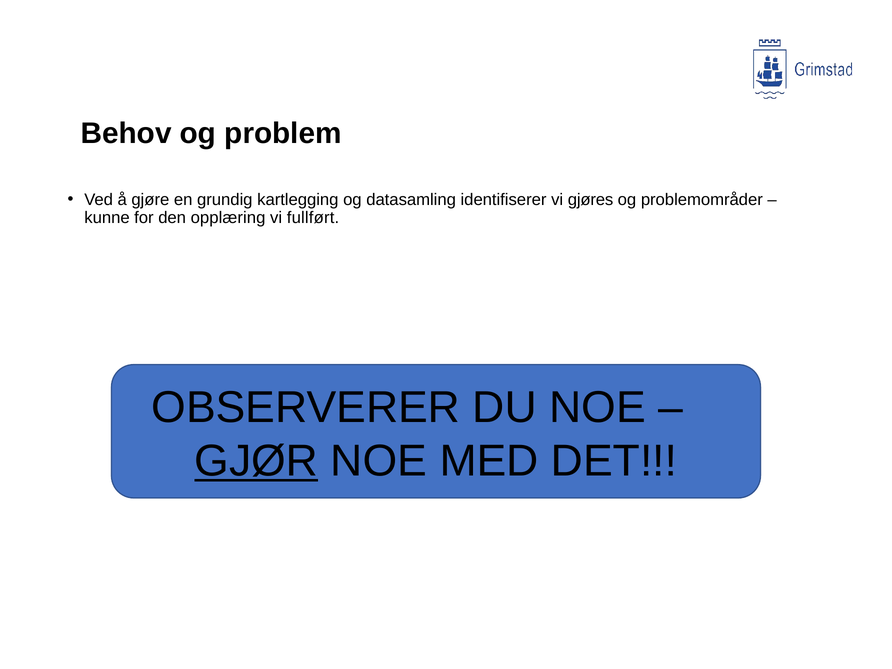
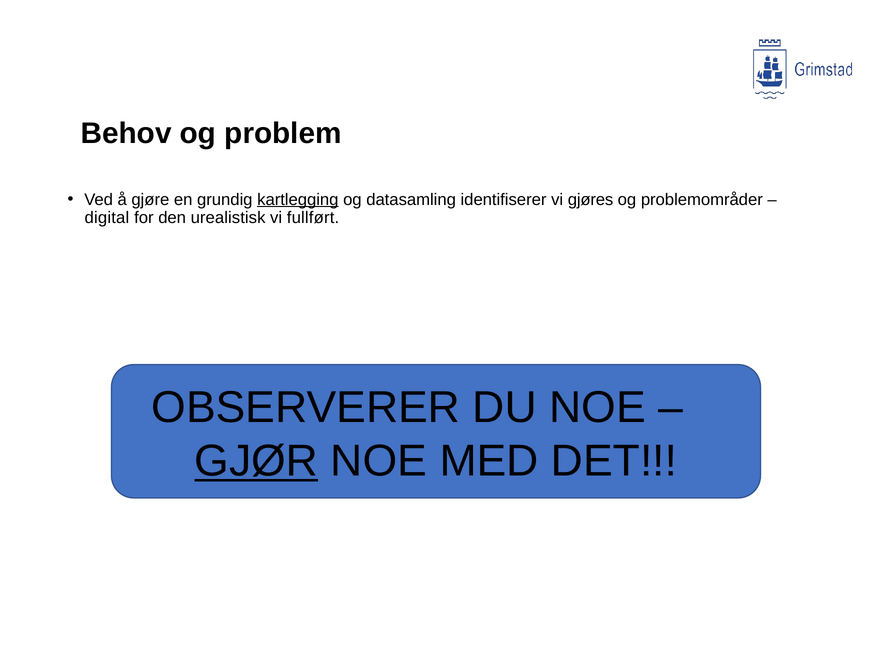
kartlegging underline: none -> present
kunne: kunne -> digital
opplæring: opplæring -> urealistisk
